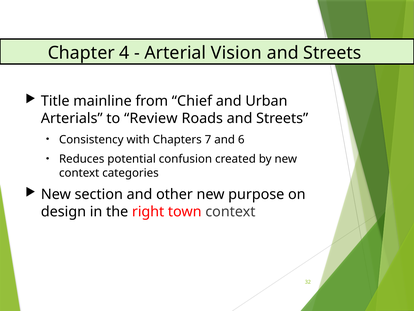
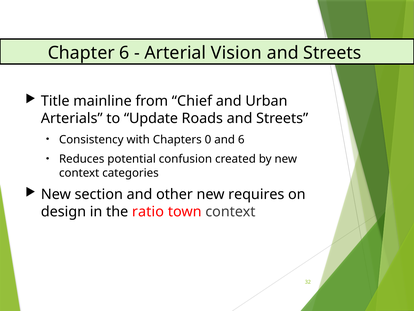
Chapter 4: 4 -> 6
Review: Review -> Update
7: 7 -> 0
purpose: purpose -> requires
right: right -> ratio
